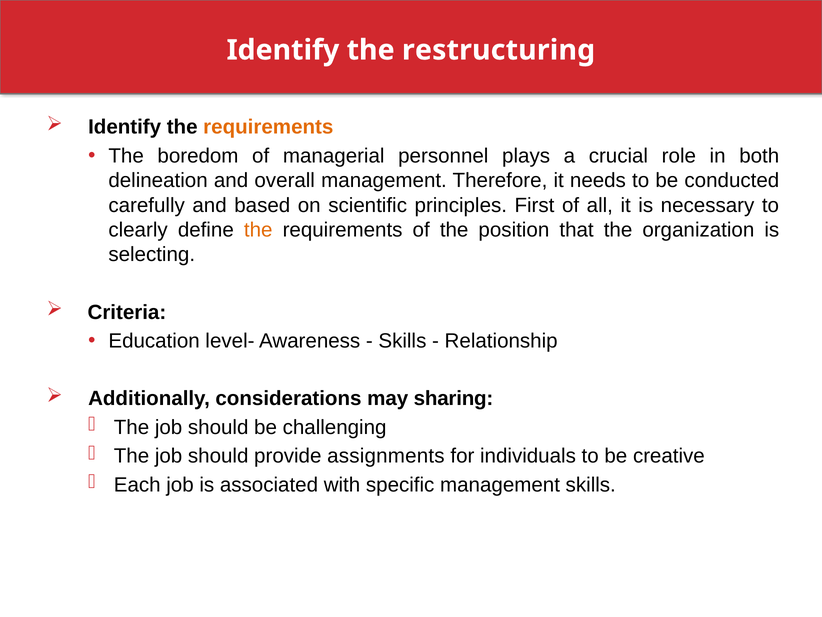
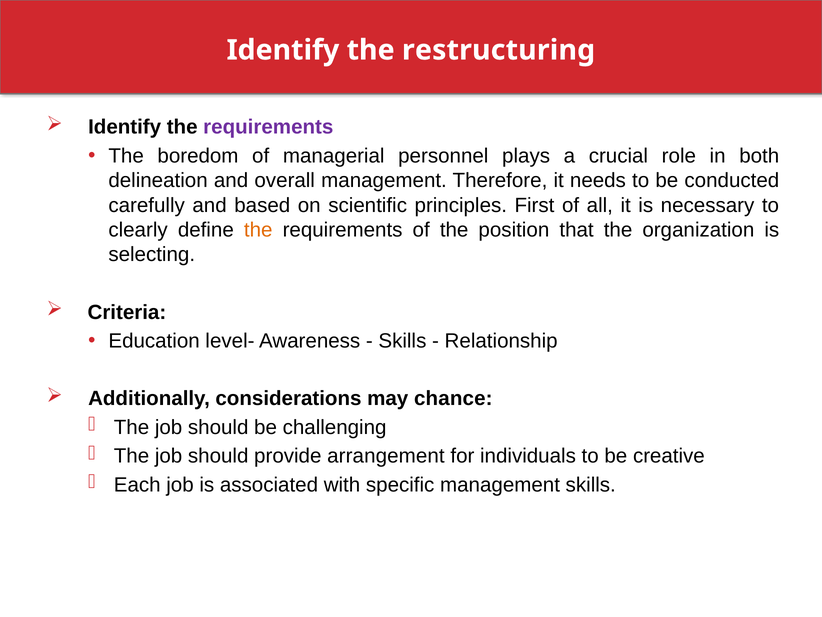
requirements at (268, 127) colour: orange -> purple
sharing: sharing -> chance
assignments: assignments -> arrangement
